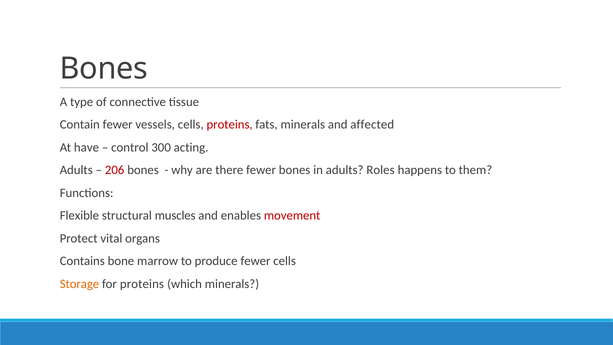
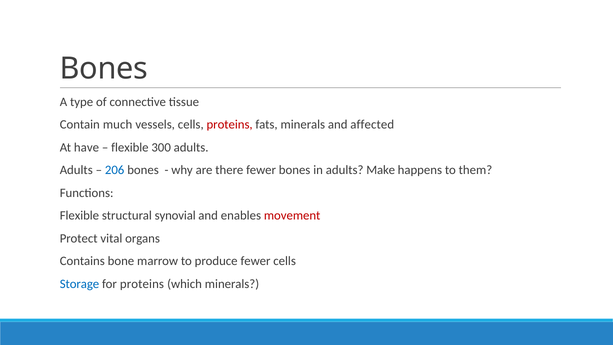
Contain fewer: fewer -> much
control at (130, 147): control -> flexible
300 acting: acting -> adults
206 colour: red -> blue
Roles: Roles -> Make
muscles: muscles -> synovial
Storage colour: orange -> blue
